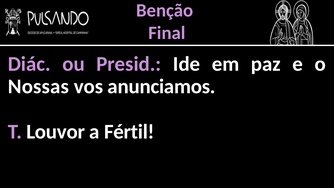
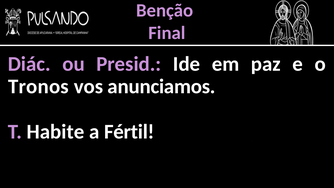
Nossas: Nossas -> Tronos
Louvor: Louvor -> Habite
